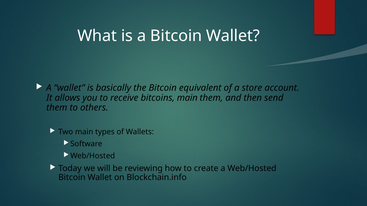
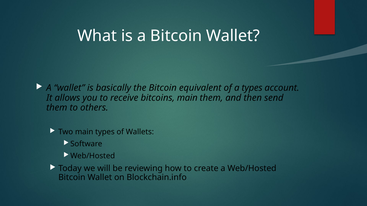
a store: store -> types
